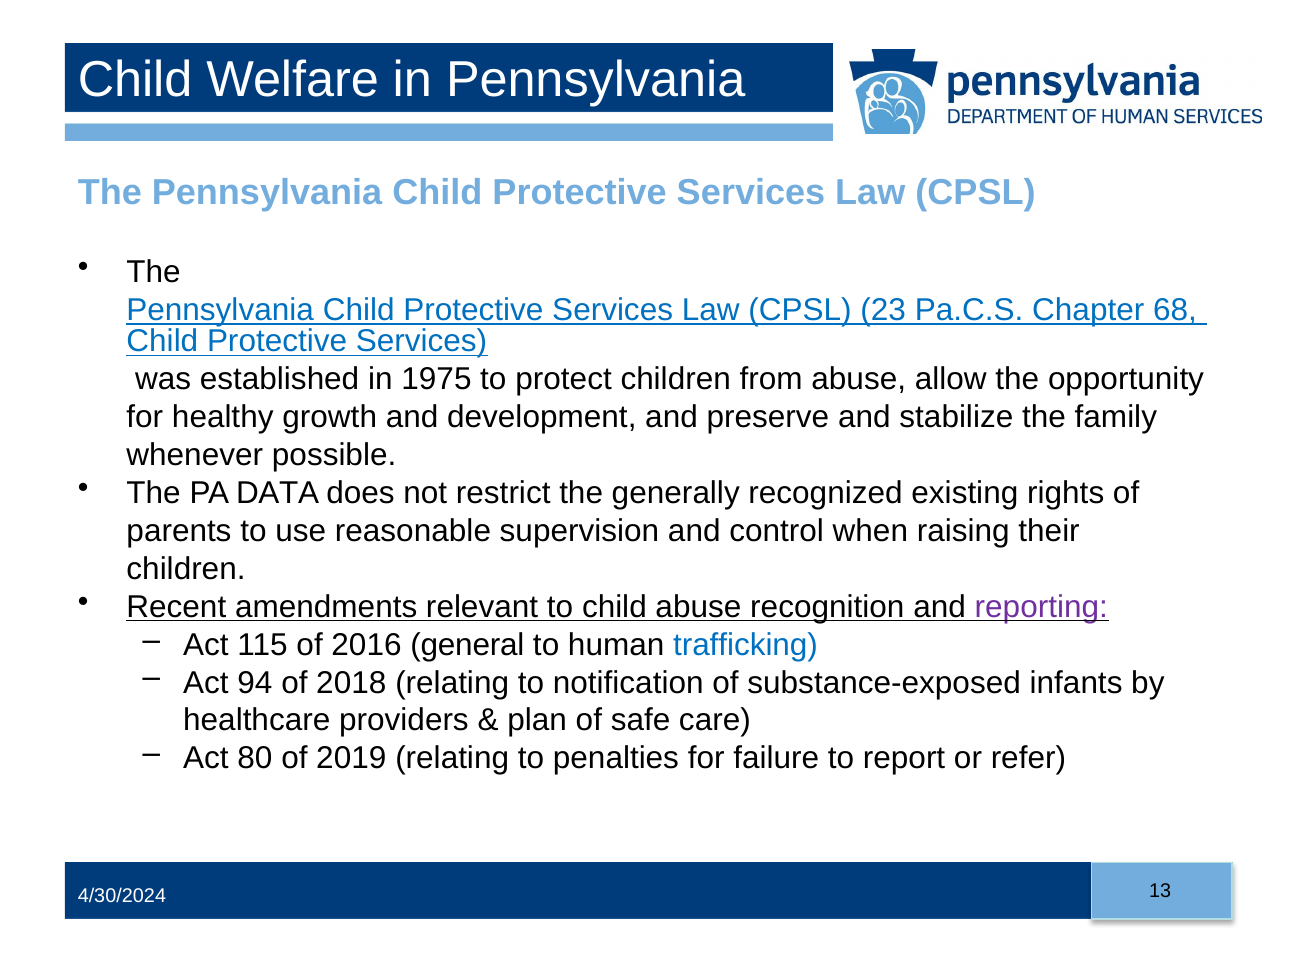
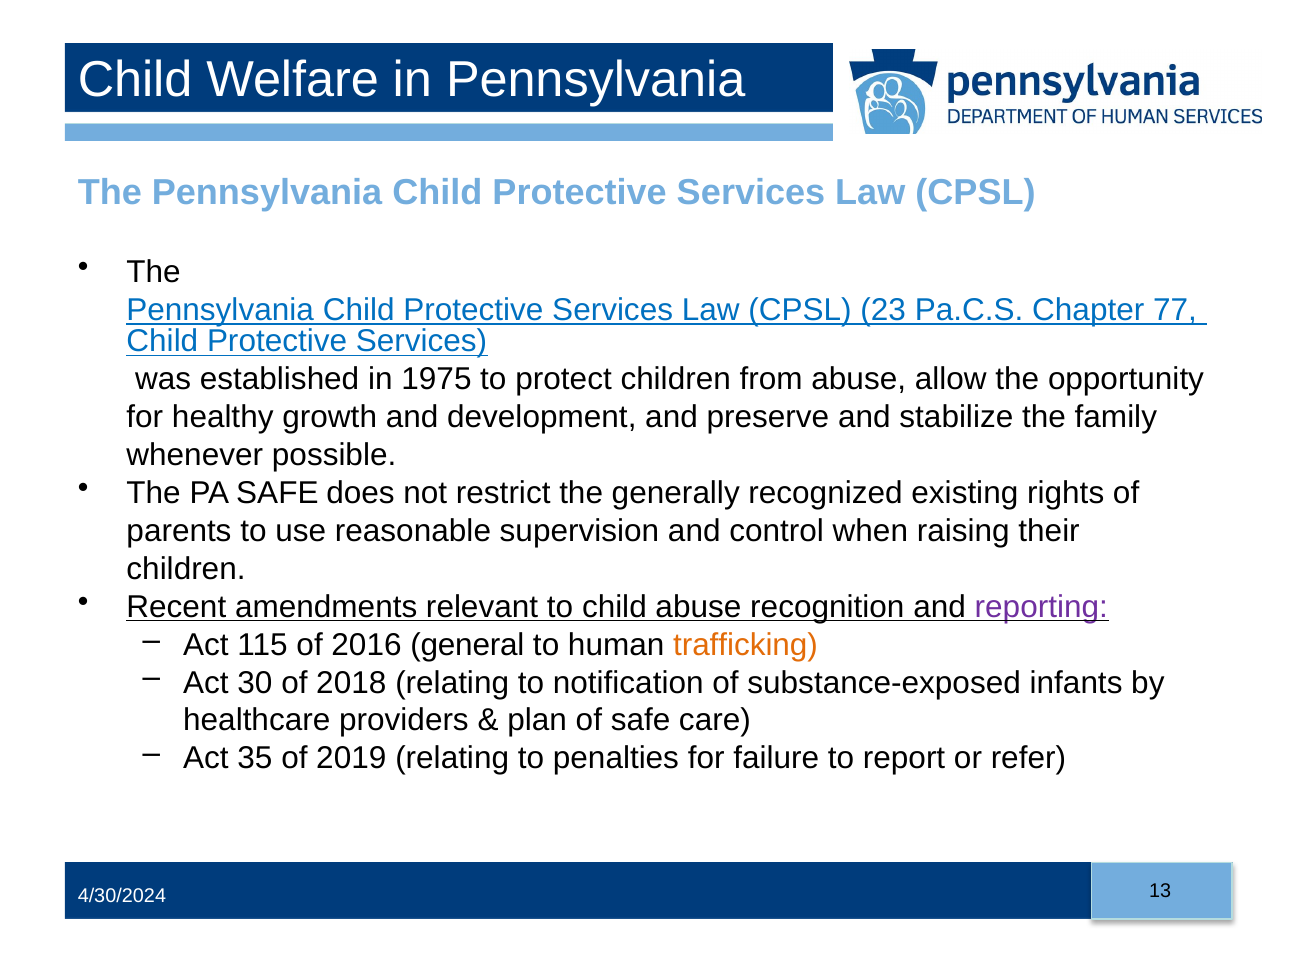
68: 68 -> 77
PA DATA: DATA -> SAFE
trafficking colour: blue -> orange
94: 94 -> 30
80: 80 -> 35
